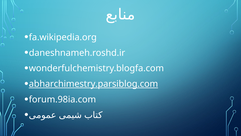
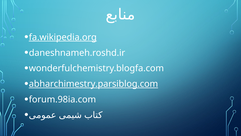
fa.wikipedia.org underline: none -> present
